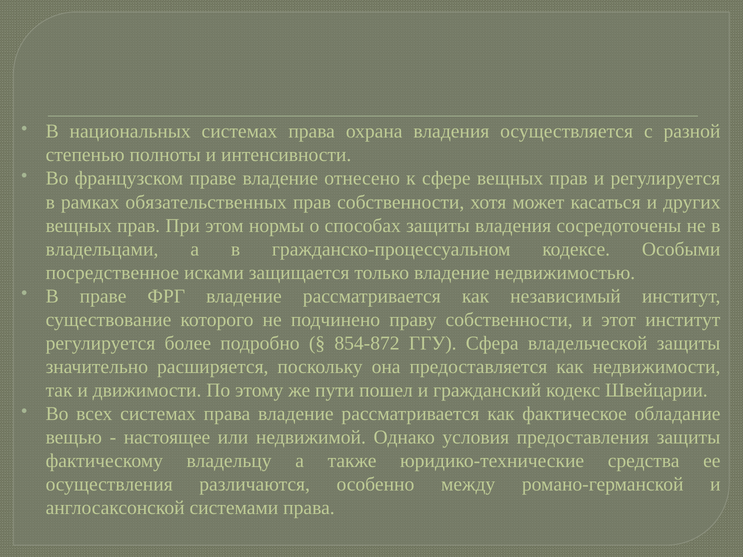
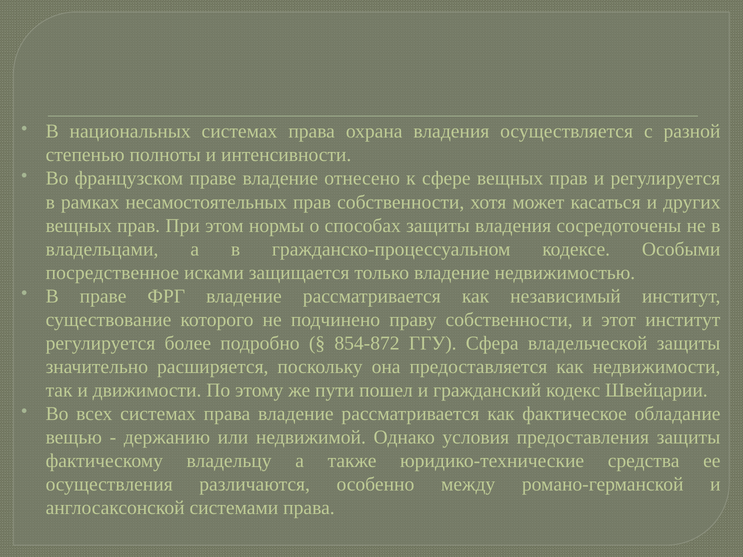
обязательственных: обязательственных -> несамостоятельных
настоящее: настоящее -> держанию
